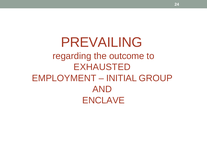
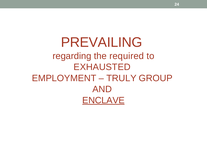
outcome: outcome -> required
INITIAL: INITIAL -> TRULY
ENCLAVE underline: none -> present
